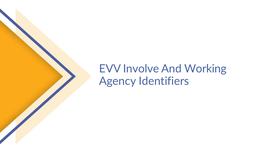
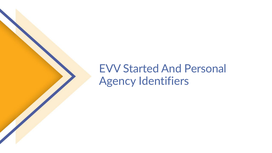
Involve: Involve -> Started
Working: Working -> Personal
